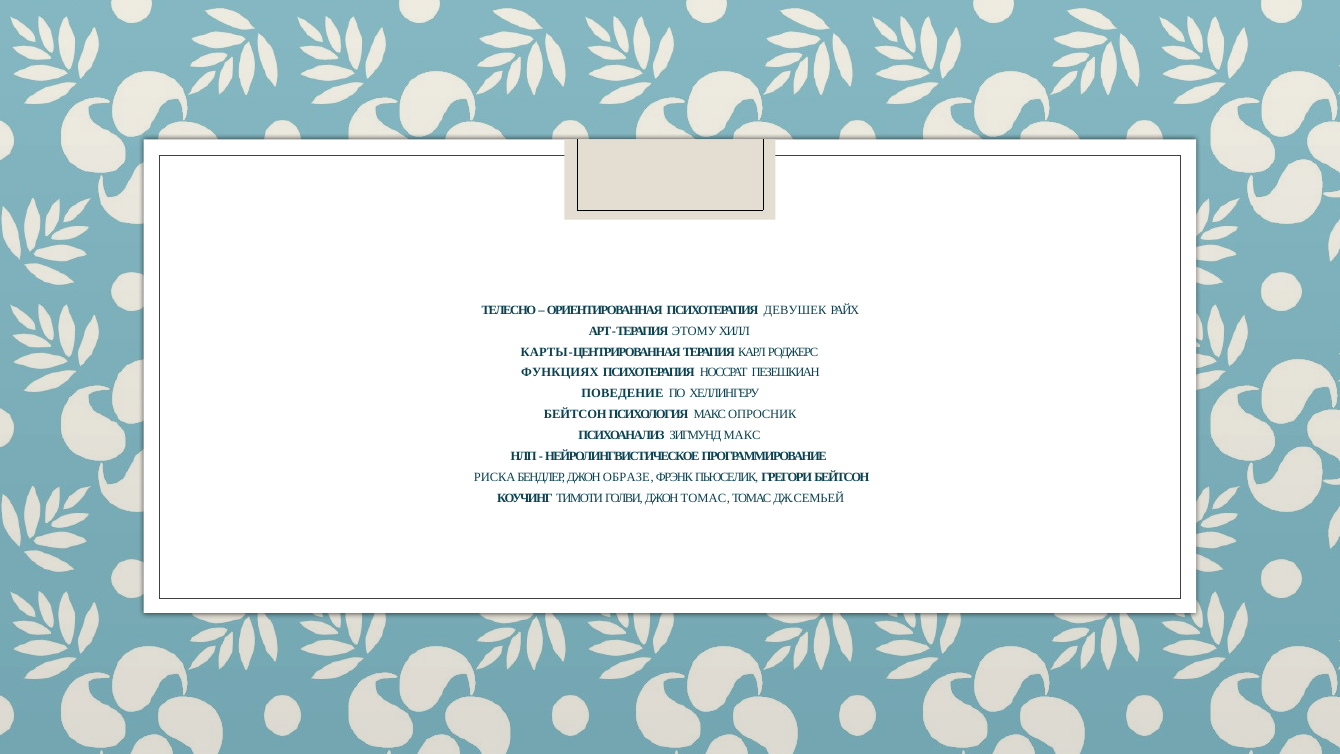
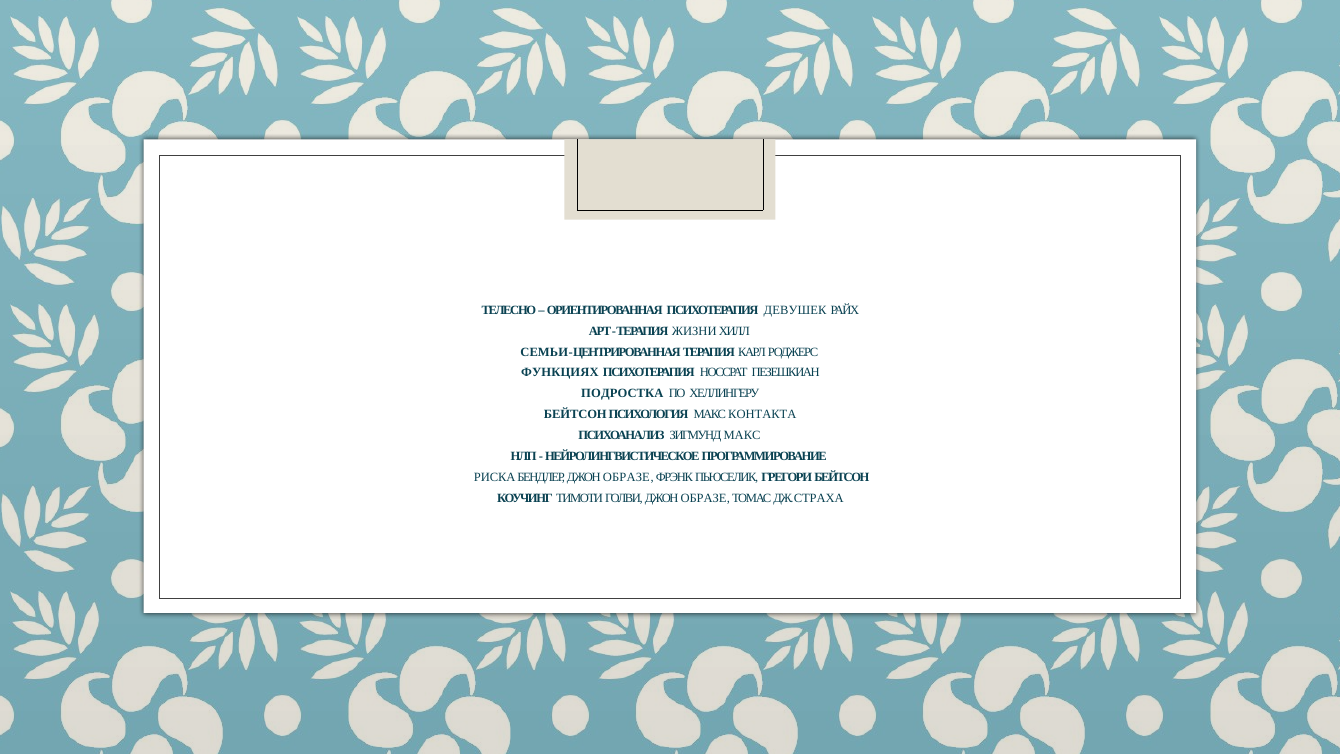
ЭТОМУ: ЭТОМУ -> ЖИЗНИ
КАРТЫ: КАРТЫ -> СЕМЬИ
ПОВЕДЕНИЕ: ПОВЕДЕНИЕ -> ПОДРОСТКА
ОПРОСНИК: ОПРОСНИК -> КОНТАКТА
ГОЛВИ ДЖОН ТОМАС: ТОМАС -> ОБРАЗЕ
СЕМЬЕЙ: СЕМЬЕЙ -> СТРАХА
